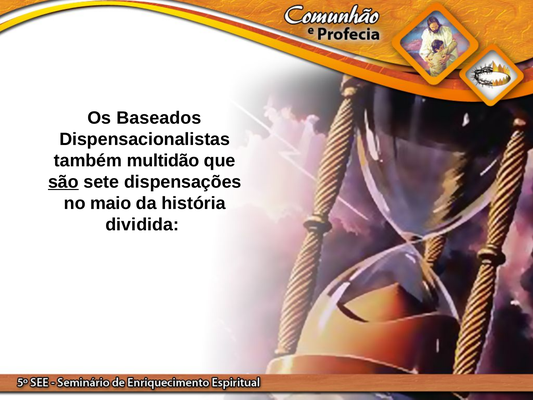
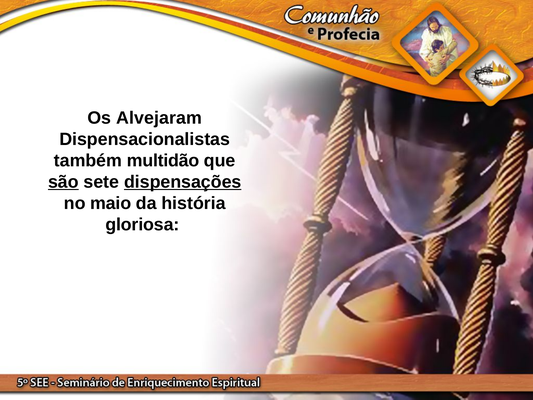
Baseados: Baseados -> Alvejaram
dispensações underline: none -> present
dividida: dividida -> gloriosa
